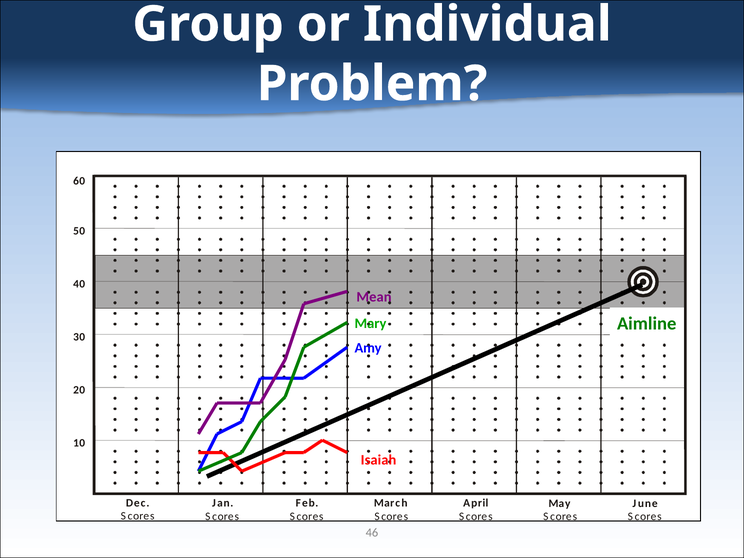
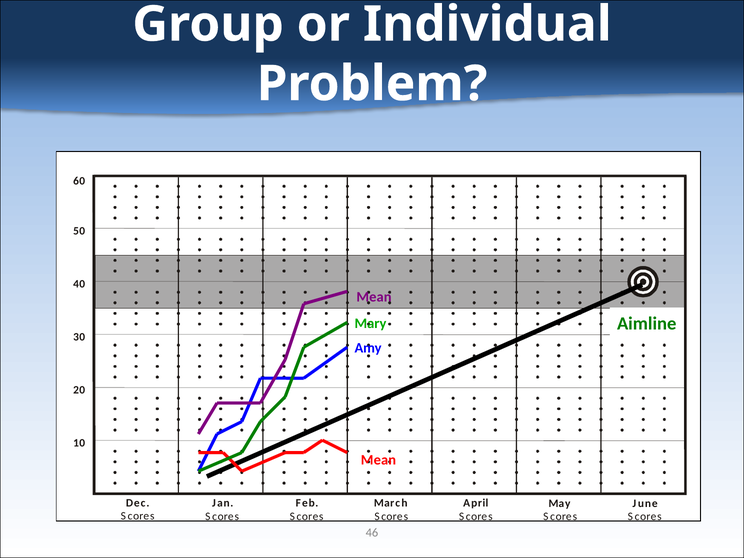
Isaiah at (378, 460): Isaiah -> Mean
